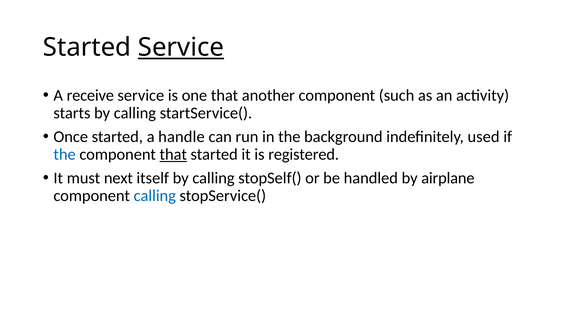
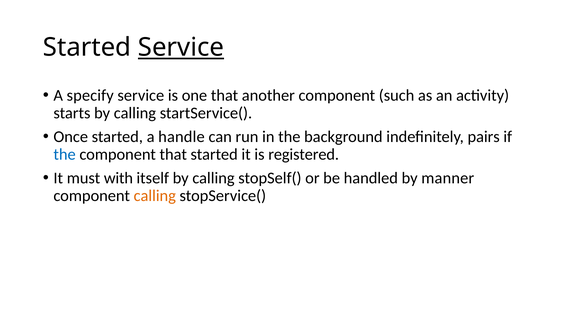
receive: receive -> specify
used: used -> pairs
that at (173, 154) underline: present -> none
next: next -> with
airplane: airplane -> manner
calling at (155, 196) colour: blue -> orange
